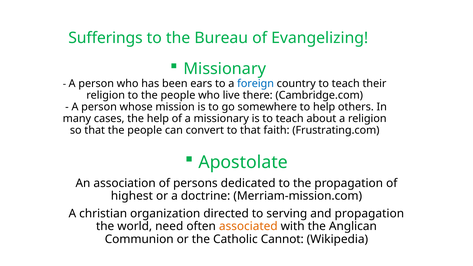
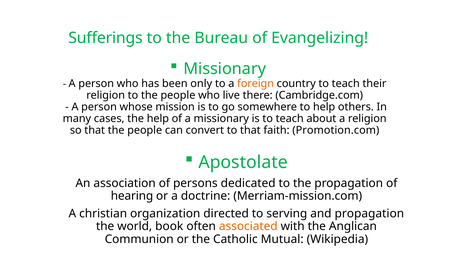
ears: ears -> only
foreign colour: blue -> orange
Frustrating.com: Frustrating.com -> Promotion.com
highest: highest -> hearing
need: need -> book
Cannot: Cannot -> Mutual
